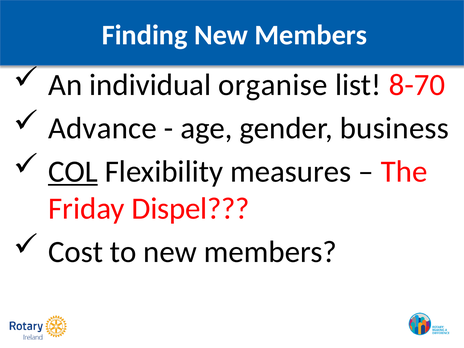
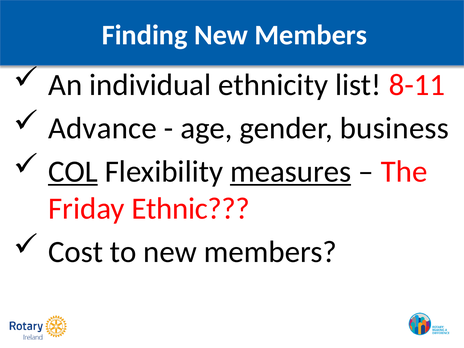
organise: organise -> ethnicity
8-70: 8-70 -> 8-11
measures underline: none -> present
Dispel: Dispel -> Ethnic
